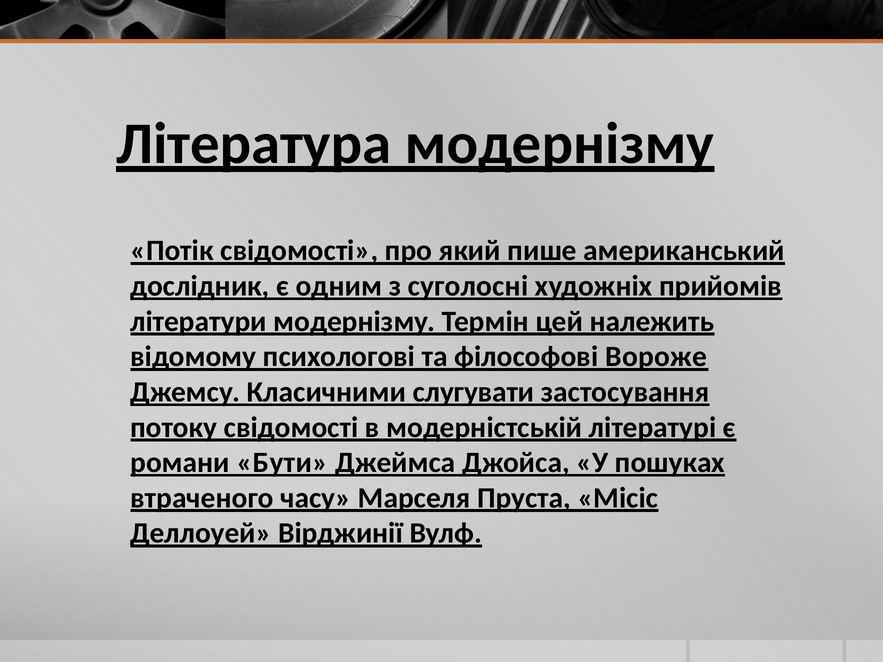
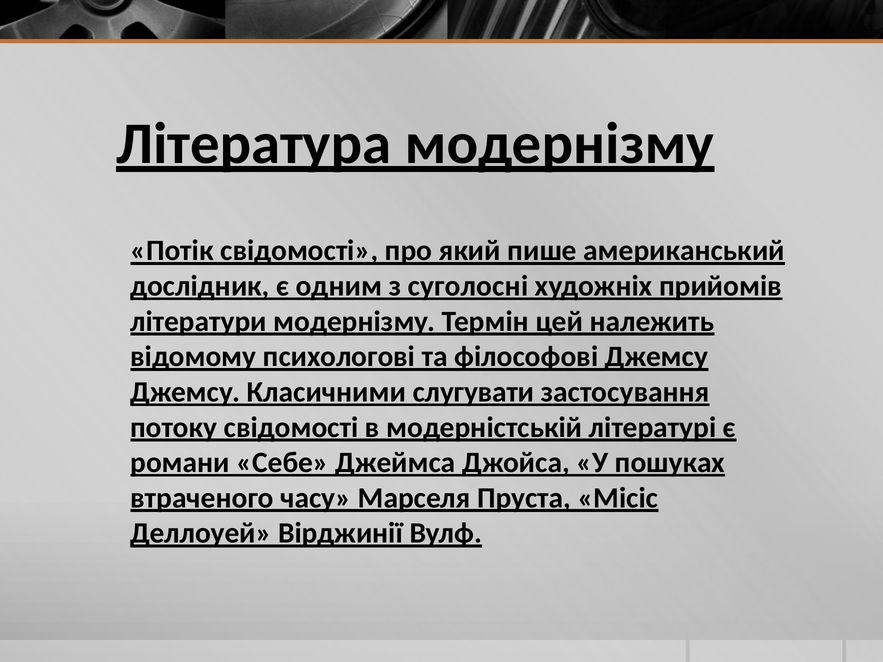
філософові Вороже: Вороже -> Джемсу
Бути: Бути -> Себе
